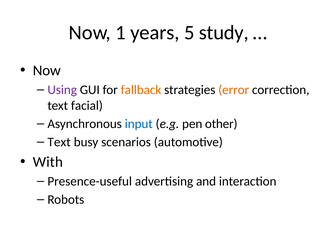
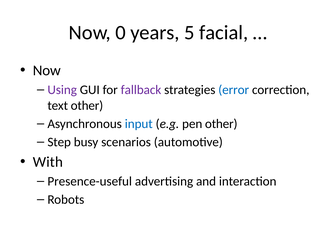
1: 1 -> 0
study: study -> facial
fallback colour: orange -> purple
error colour: orange -> blue
text facial: facial -> other
Text at (59, 142): Text -> Step
